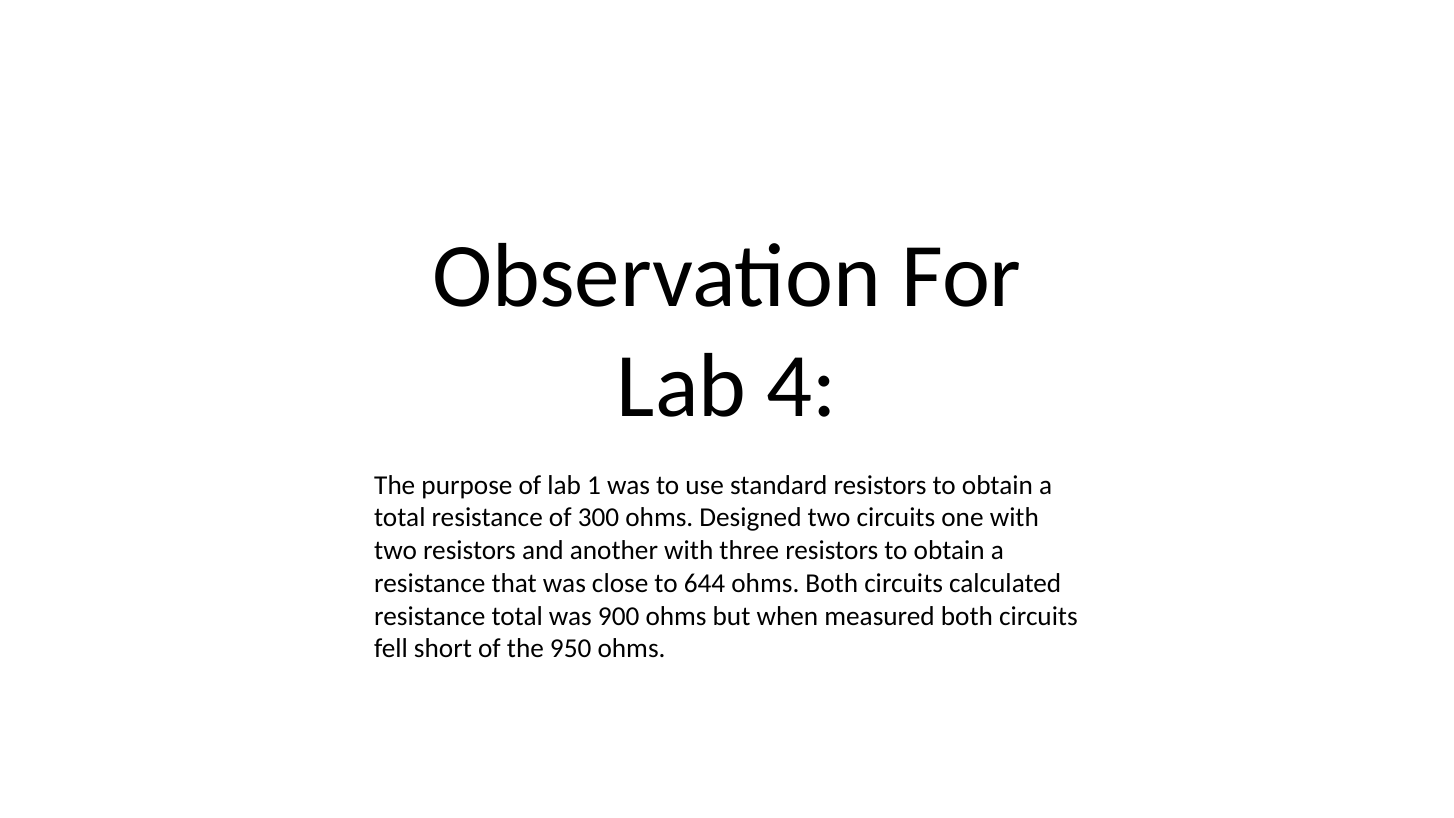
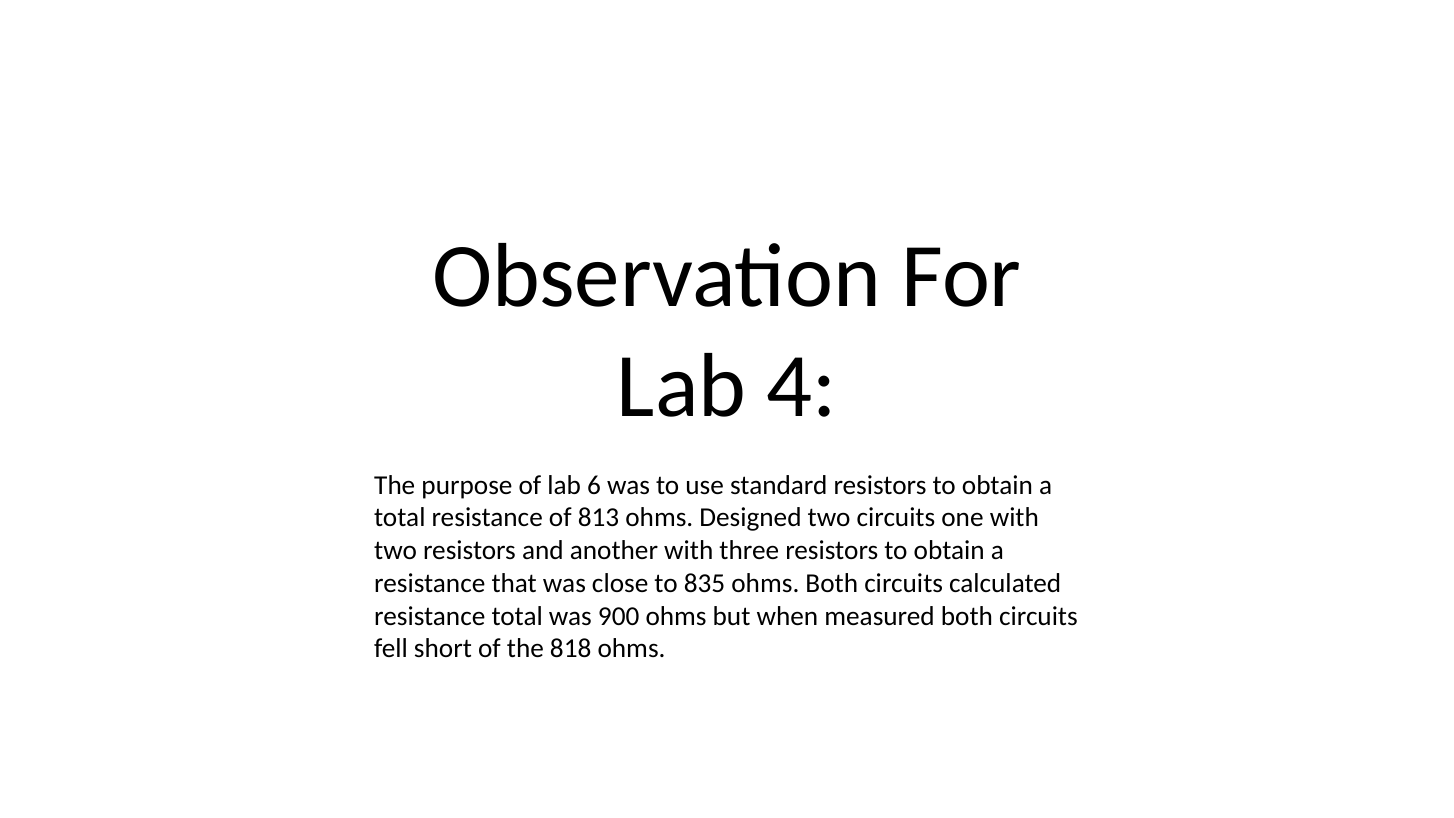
1: 1 -> 6
300: 300 -> 813
644: 644 -> 835
950: 950 -> 818
